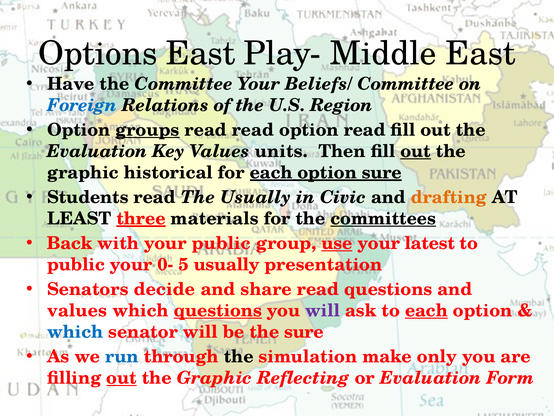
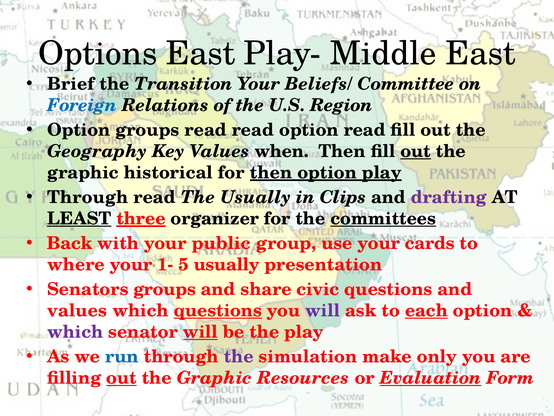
Have: Have -> Brief
the Committee: Committee -> Transition
groups at (147, 130) underline: present -> none
Evaluation at (97, 151): Evaluation -> Geography
units: units -> when
for each: each -> then
option sure: sure -> play
Students at (88, 197): Students -> Through
Civic: Civic -> Clips
drafting colour: orange -> purple
LEAST underline: none -> present
materials: materials -> organizer
use underline: present -> none
latest: latest -> cards
public at (76, 264): public -> where
0-: 0- -> 1-
Senators decide: decide -> groups
share read: read -> civic
which at (75, 331) colour: blue -> purple
will at (200, 331) underline: none -> present
the sure: sure -> play
the at (239, 356) colour: black -> purple
Reflecting: Reflecting -> Resources
Evaluation at (431, 377) underline: none -> present
